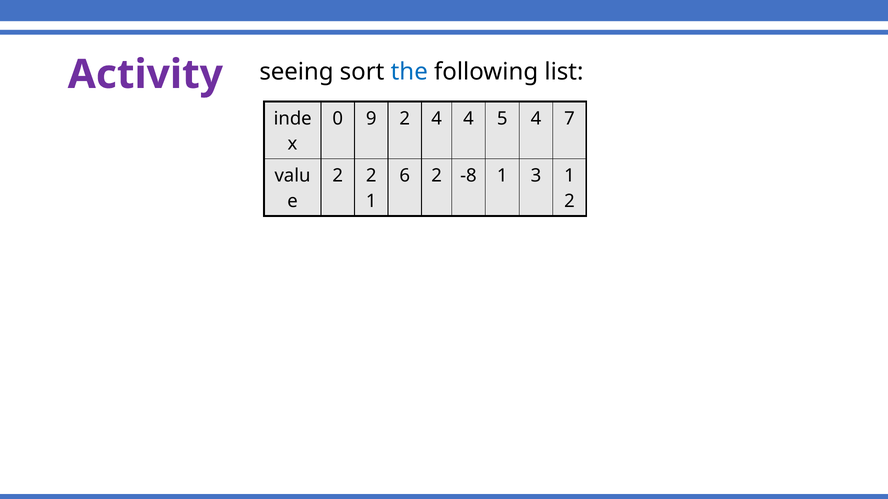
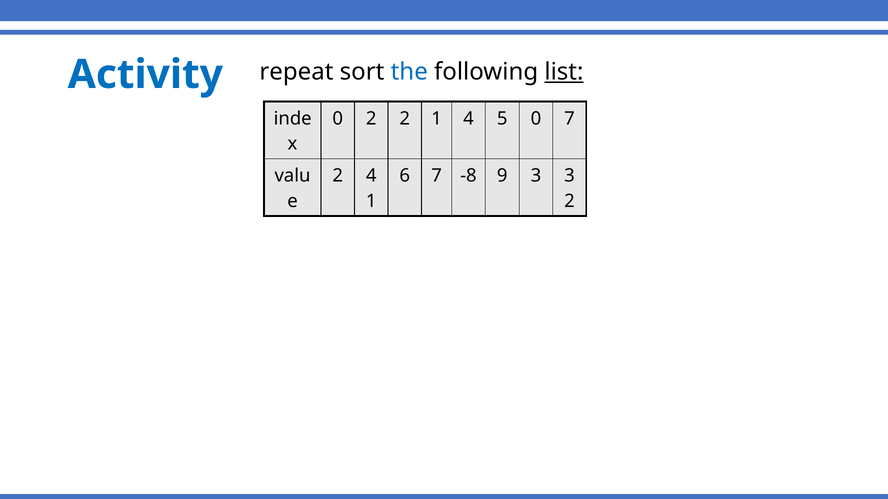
seeing: seeing -> repeat
list underline: none -> present
Activity colour: purple -> blue
0 9: 9 -> 2
2 4: 4 -> 1
5 4: 4 -> 0
2 2: 2 -> 4
6 2: 2 -> 7
-8 1: 1 -> 9
3 1: 1 -> 3
